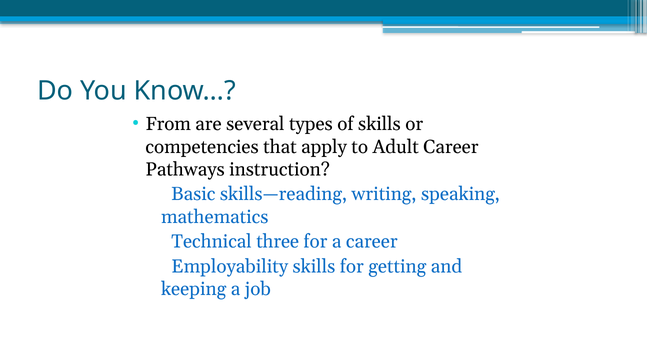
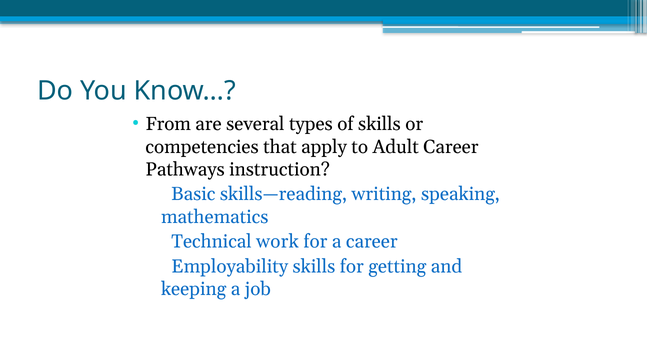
three: three -> work
